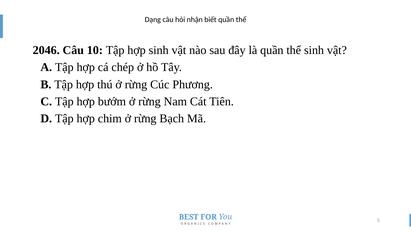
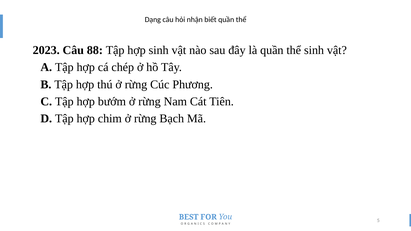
2046: 2046 -> 2023
10: 10 -> 88
